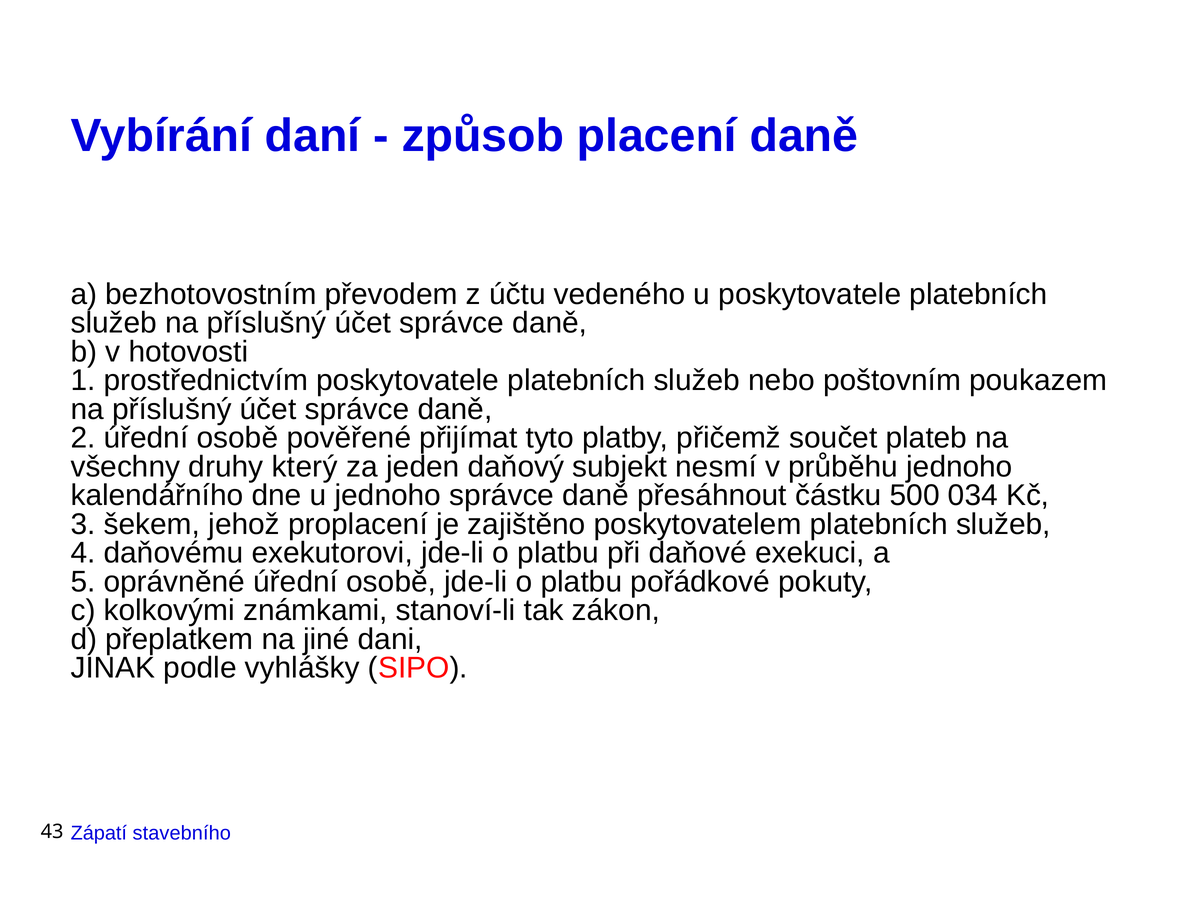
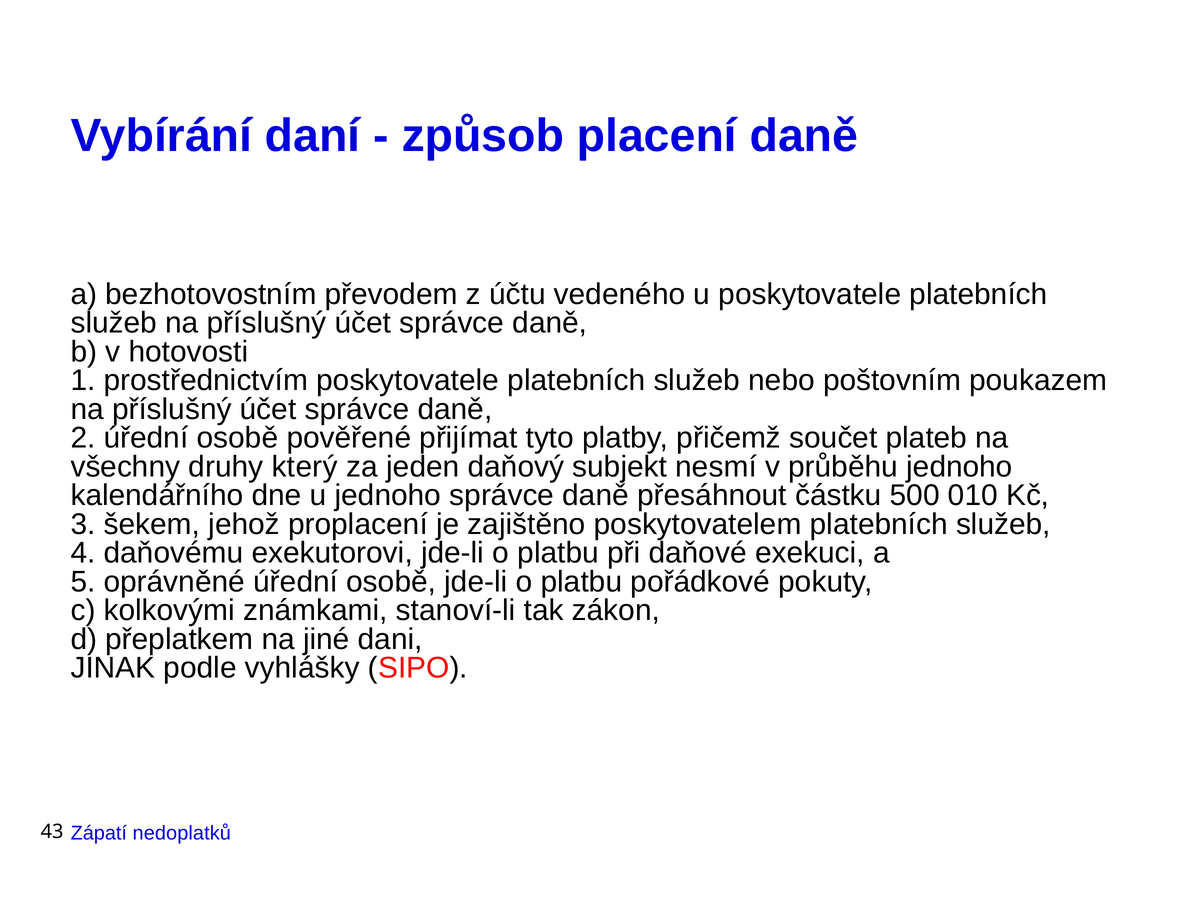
034: 034 -> 010
stavebního: stavebního -> nedoplatků
